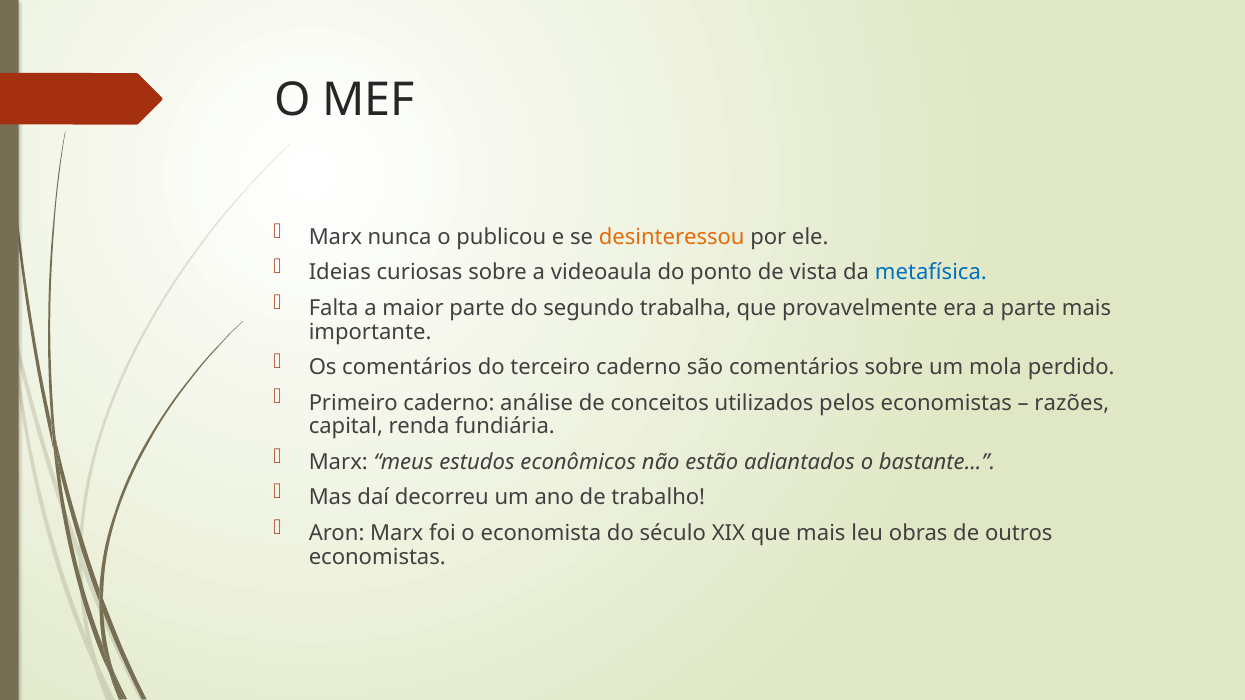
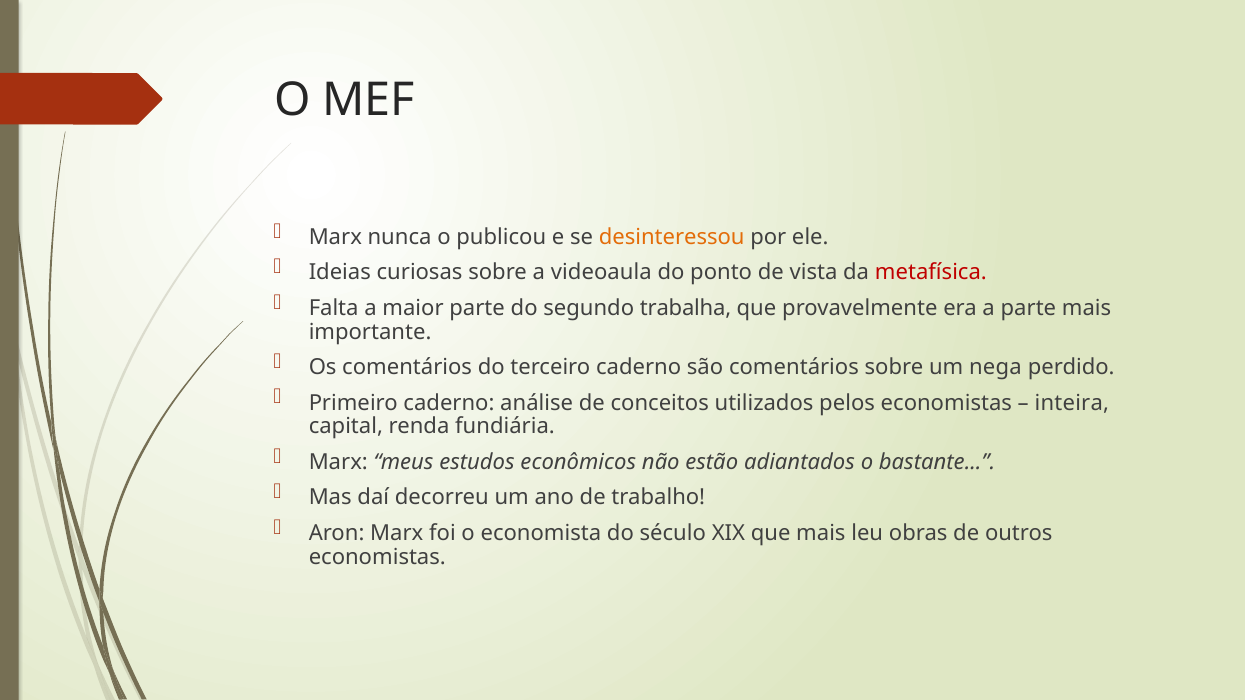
metafísica colour: blue -> red
mola: mola -> nega
razões: razões -> inteira
